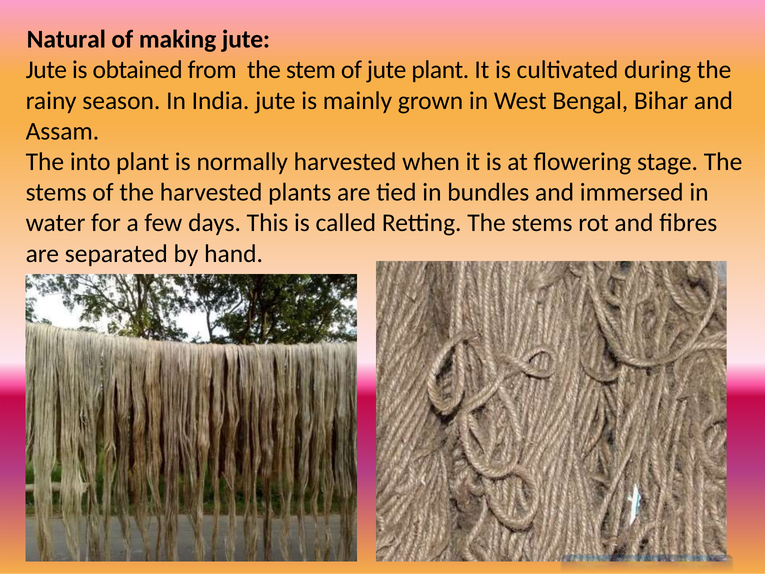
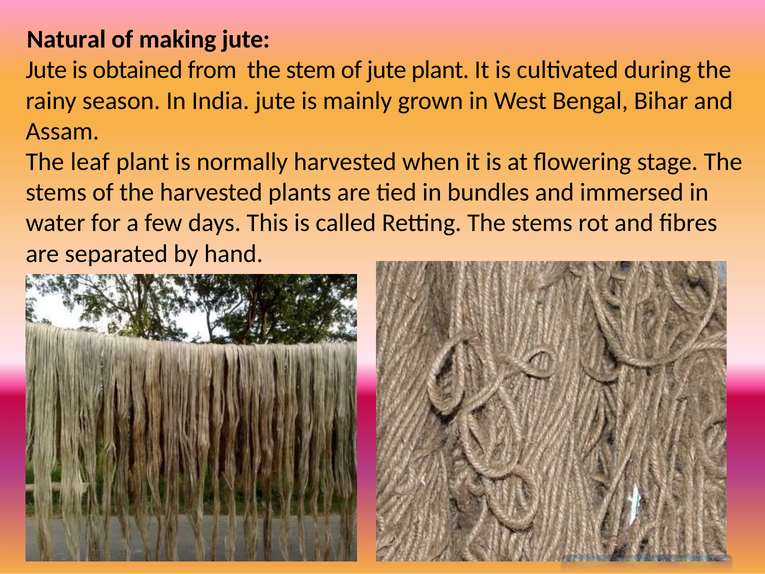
into: into -> leaf
